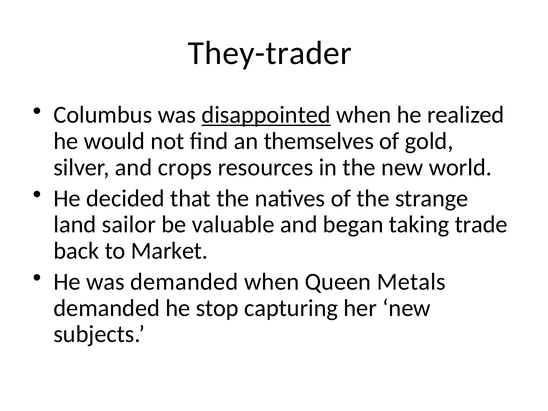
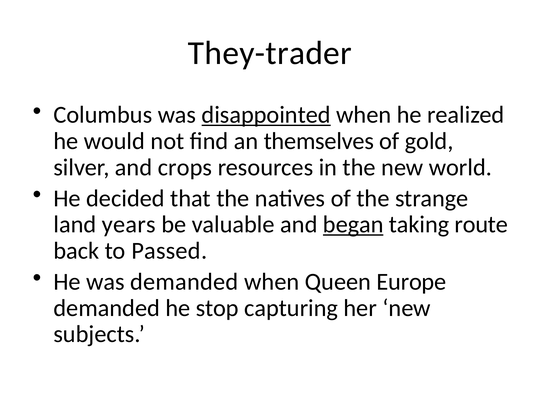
sailor: sailor -> years
began underline: none -> present
trade: trade -> route
Market: Market -> Passed
Metals: Metals -> Europe
